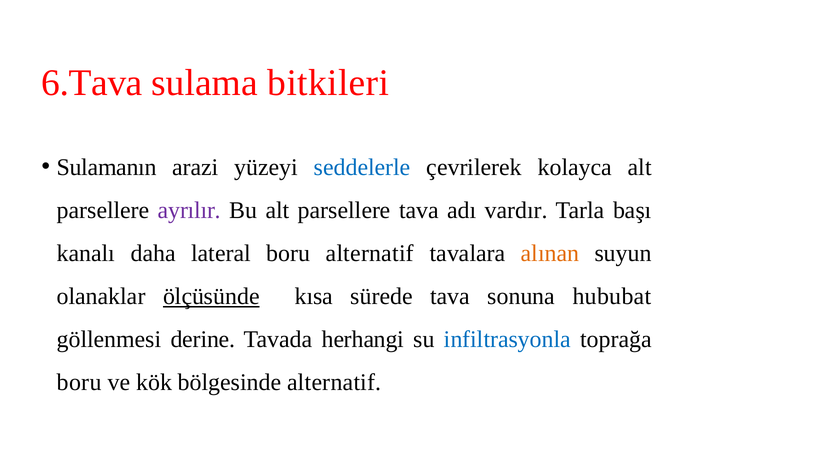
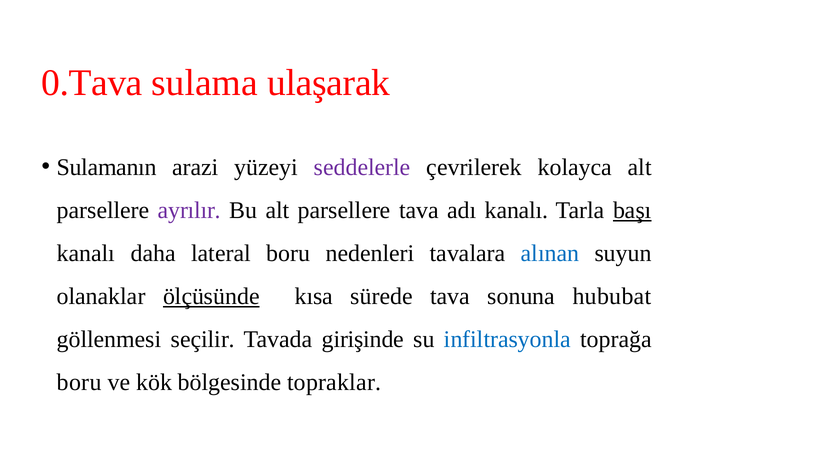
6.Tava: 6.Tava -> 0.Tava
bitkileri: bitkileri -> ulaşarak
seddelerle colour: blue -> purple
adı vardır: vardır -> kanalı
başı underline: none -> present
boru alternatif: alternatif -> nedenleri
alınan colour: orange -> blue
derine: derine -> seçilir
herhangi: herhangi -> girişinde
bölgesinde alternatif: alternatif -> topraklar
